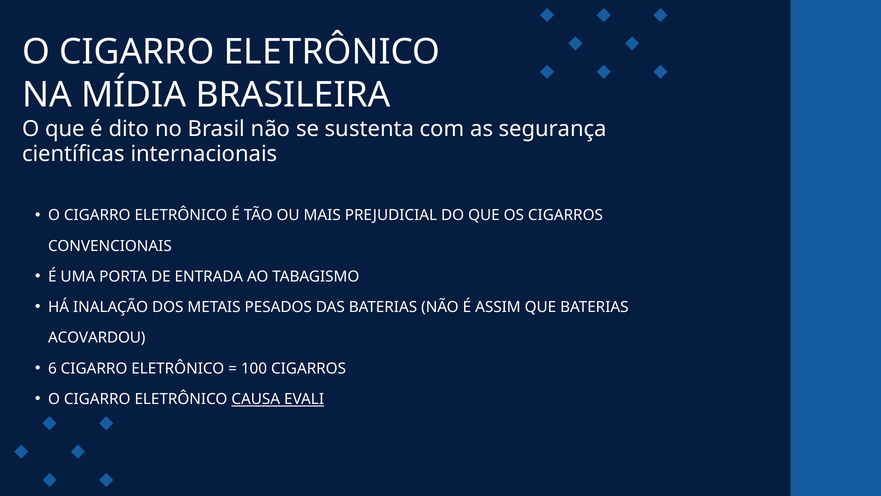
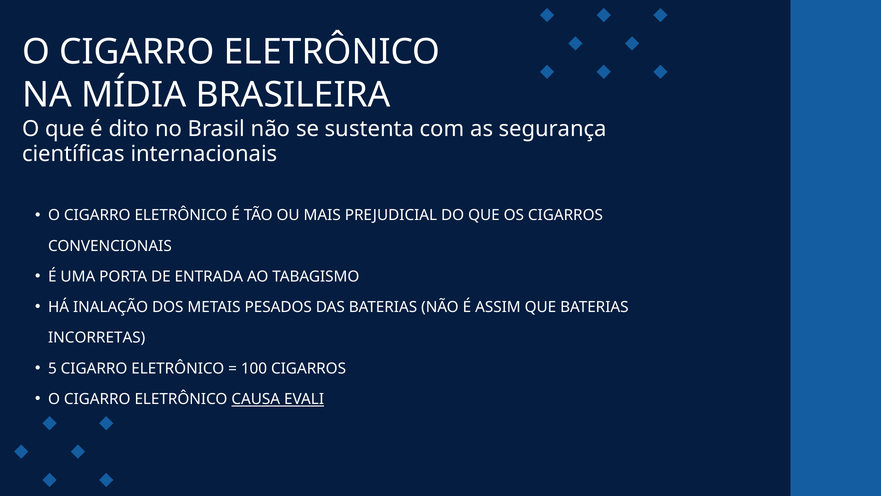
ACOVARDOU: ACOVARDOU -> INCORRETAS
6: 6 -> 5
